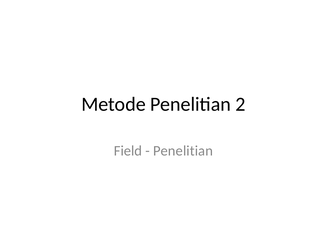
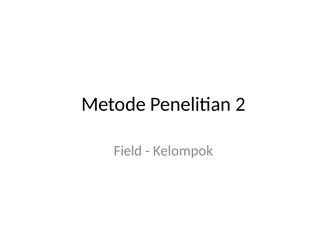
Penelitian at (183, 150): Penelitian -> Kelompok
